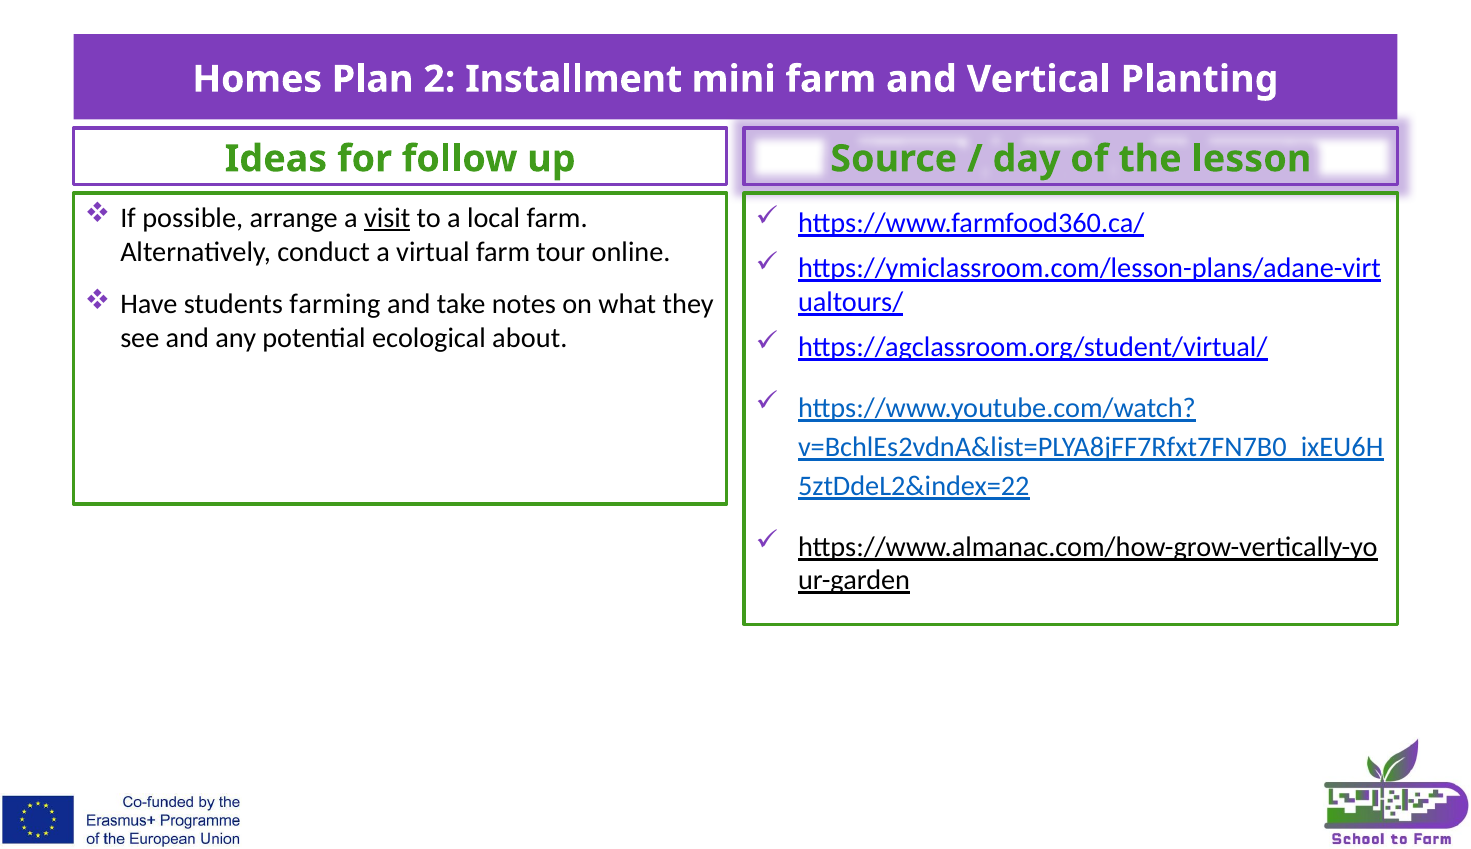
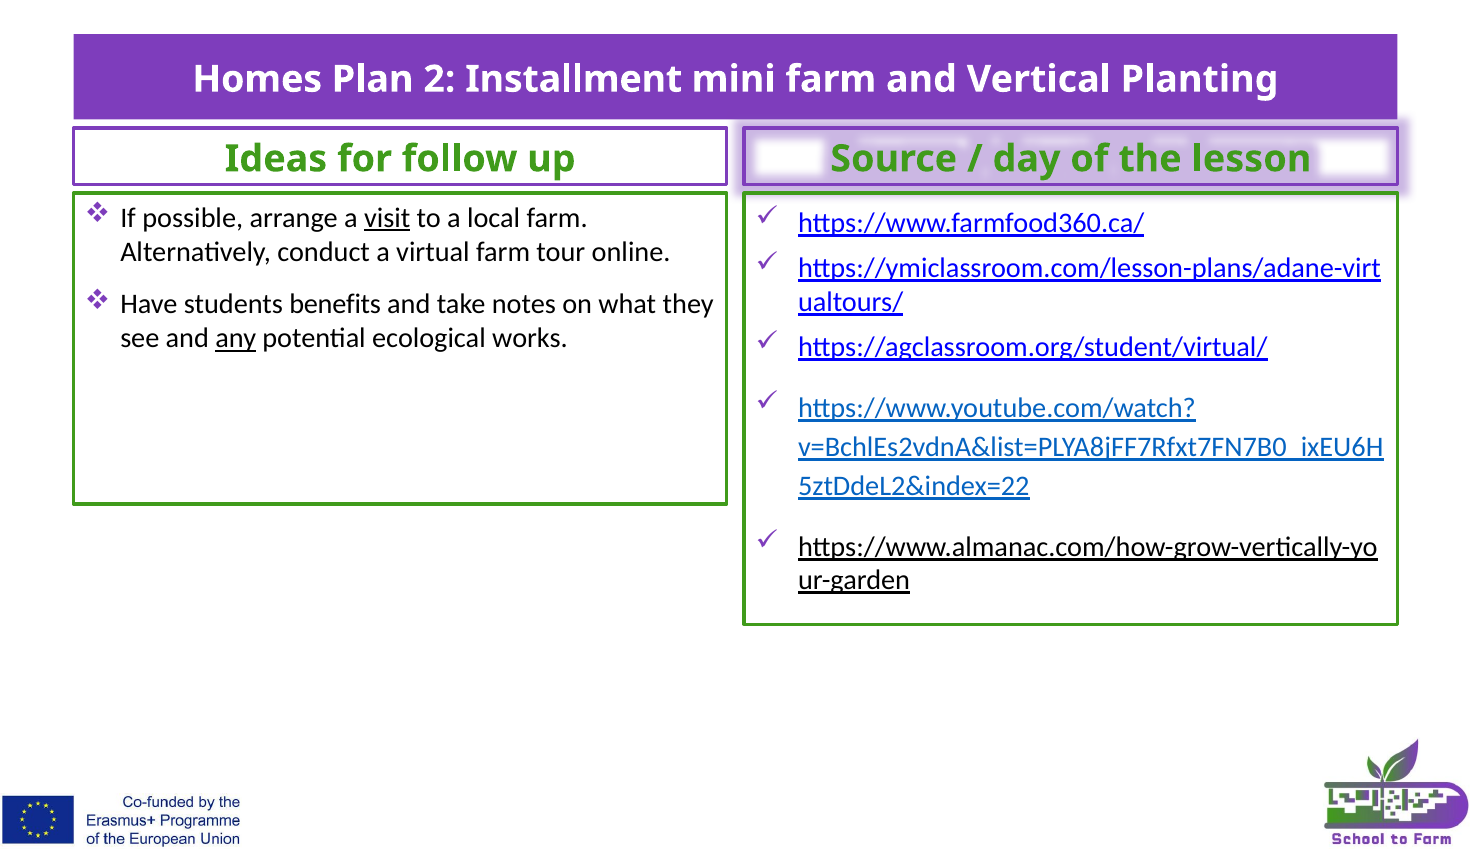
farming: farming -> benefits
any underline: none -> present
about: about -> works
